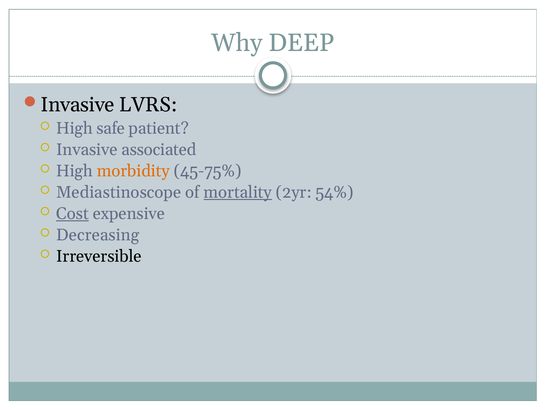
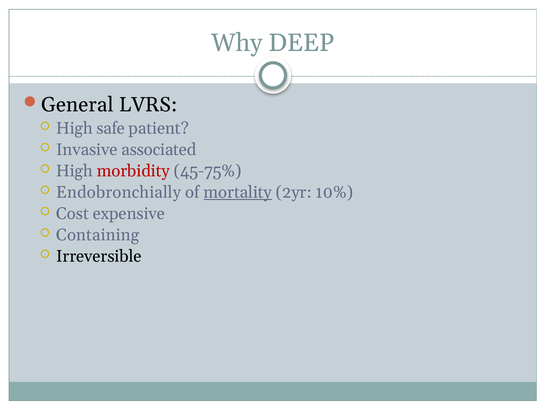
Invasive at (78, 105): Invasive -> General
morbidity colour: orange -> red
Mediastinoscope: Mediastinoscope -> Endobronchially
54%: 54% -> 10%
Cost underline: present -> none
Decreasing: Decreasing -> Containing
